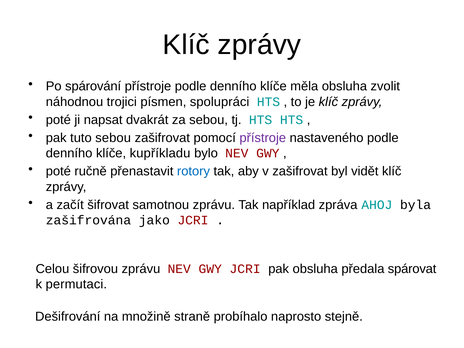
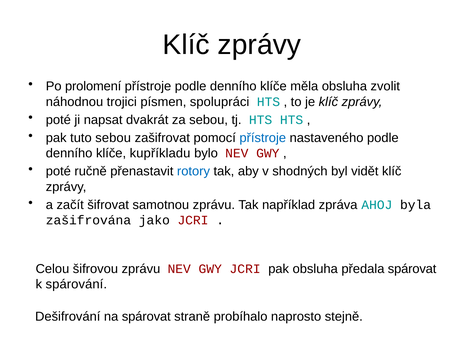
spárování: spárování -> prolomení
přístroje at (263, 138) colour: purple -> blue
v zašifrovat: zašifrovat -> shodných
permutaci: permutaci -> spárování
na množině: množině -> spárovat
